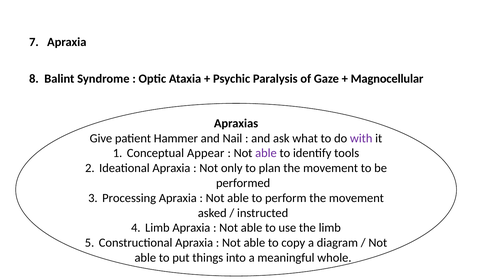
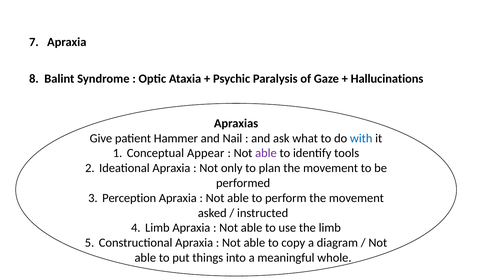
Magnocellular: Magnocellular -> Hallucinations
with colour: purple -> blue
Processing: Processing -> Perception
